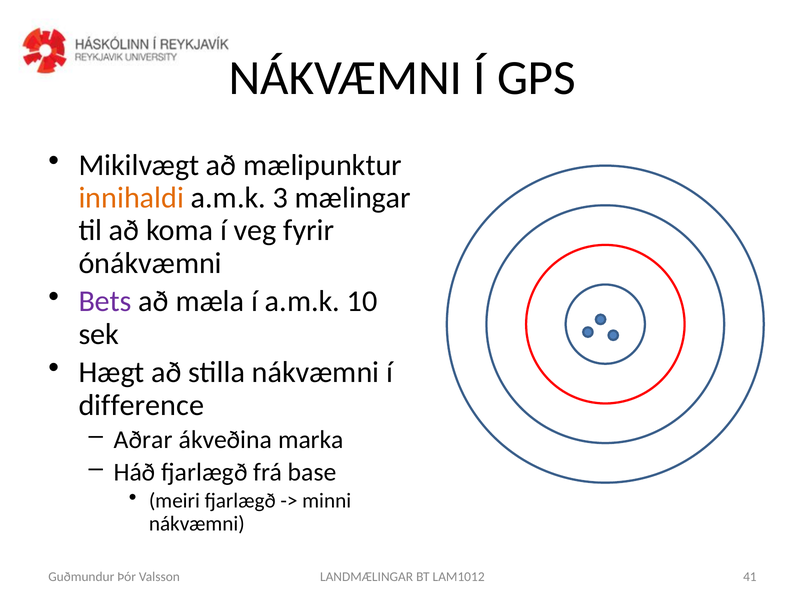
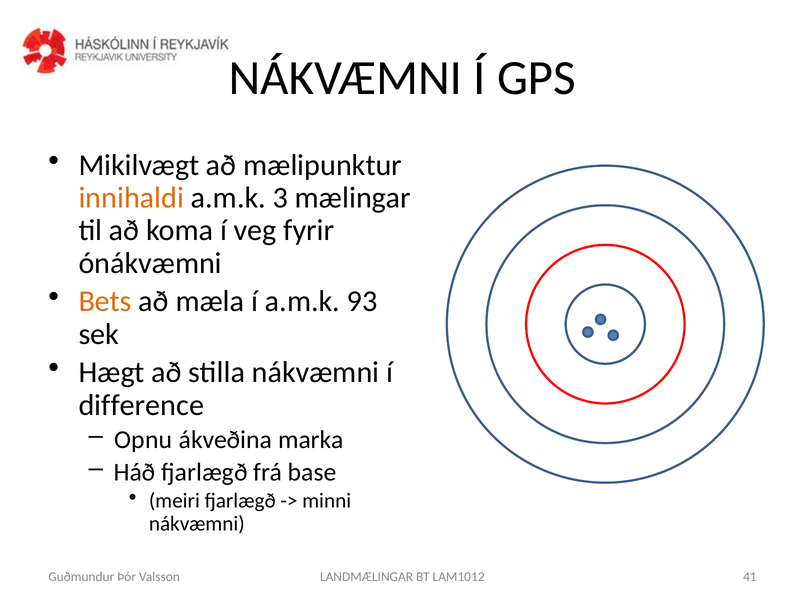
Bets colour: purple -> orange
10: 10 -> 93
Aðrar: Aðrar -> Opnu
